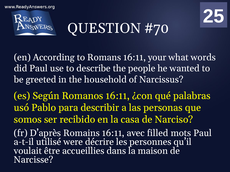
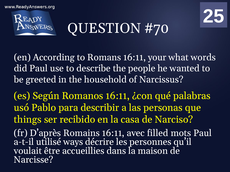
somos: somos -> things
were: were -> ways
